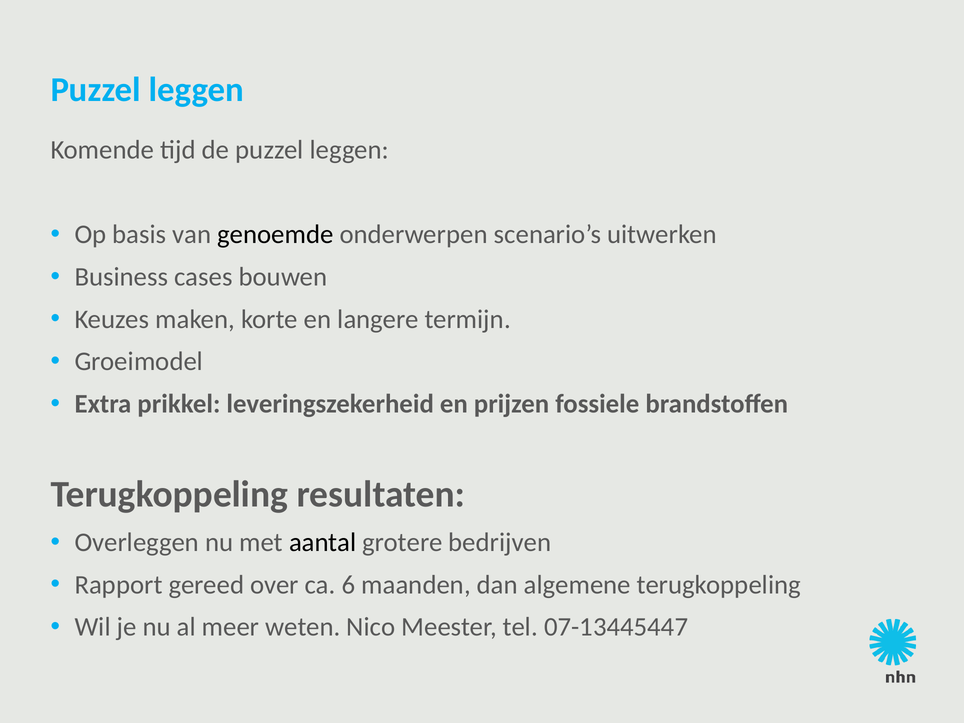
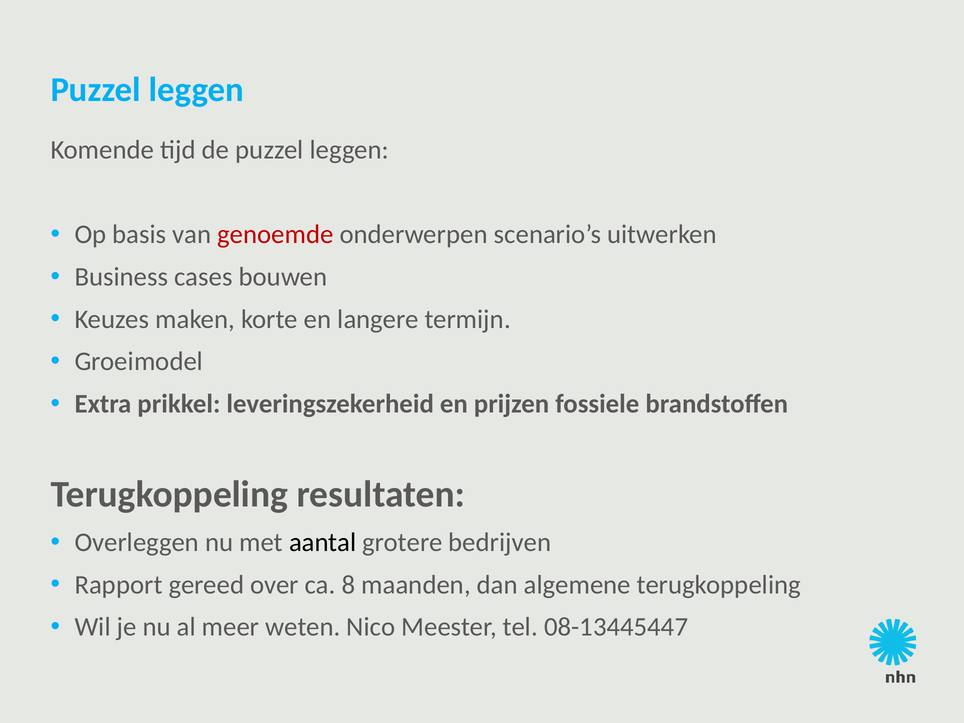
genoemde colour: black -> red
6: 6 -> 8
07-13445447: 07-13445447 -> 08-13445447
